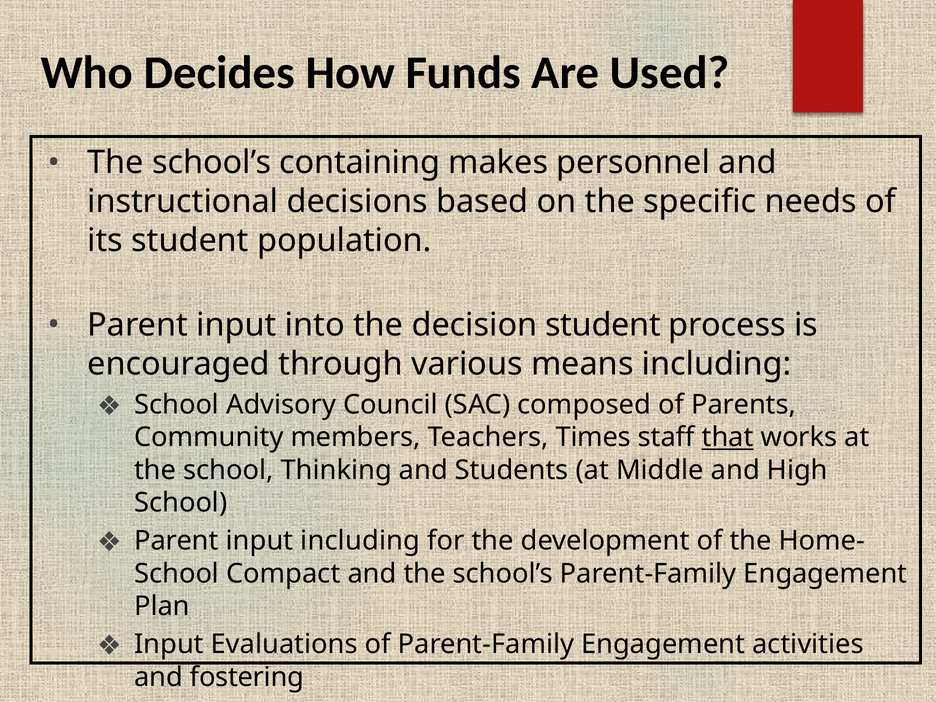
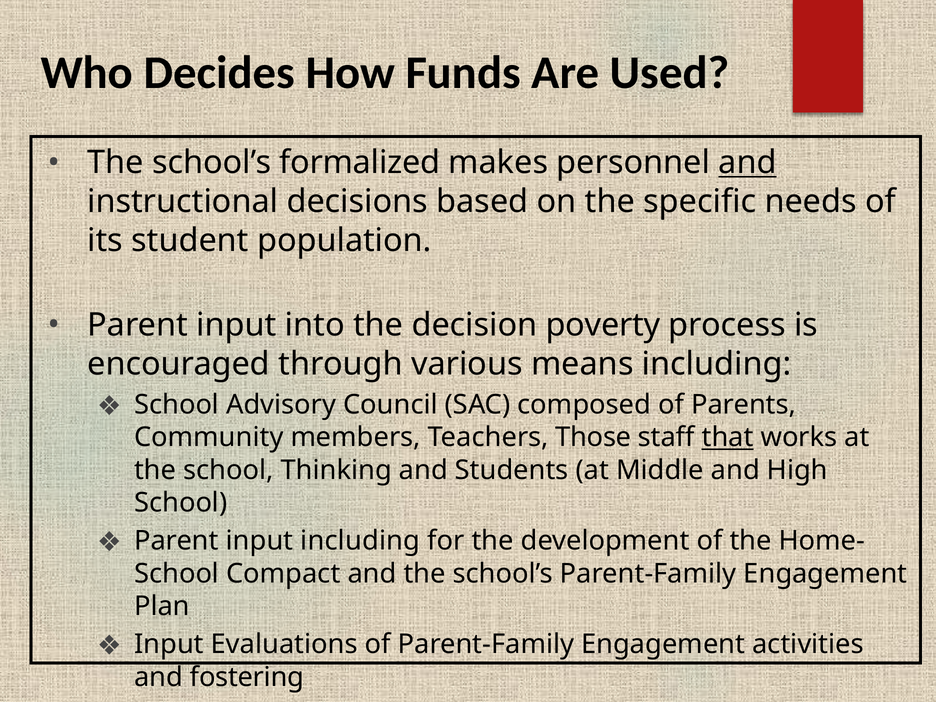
containing: containing -> formalized
and at (748, 163) underline: none -> present
decision student: student -> poverty
Times: Times -> Those
